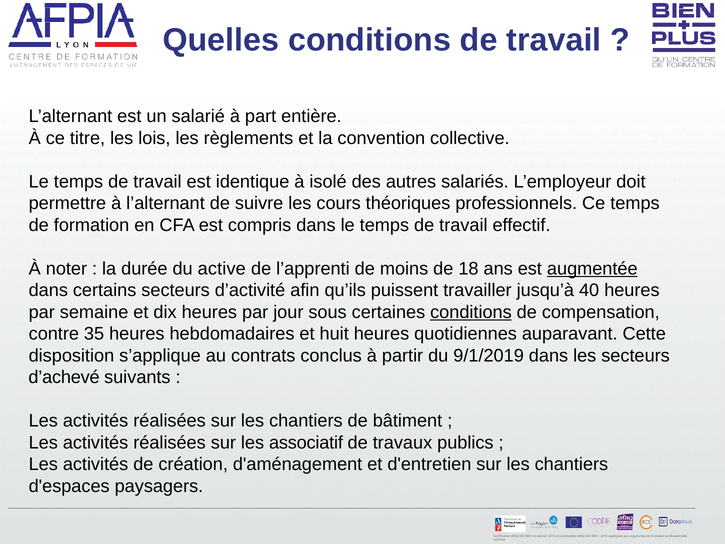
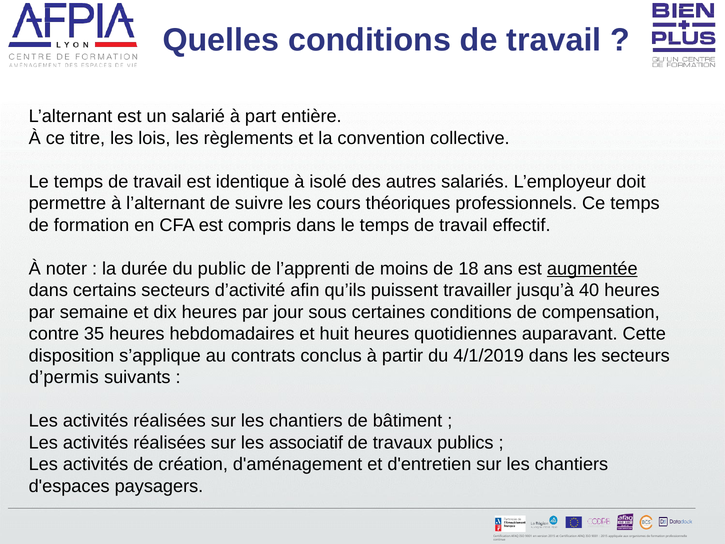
active: active -> public
conditions at (471, 312) underline: present -> none
9/1/2019: 9/1/2019 -> 4/1/2019
d’achevé: d’achevé -> d’permis
